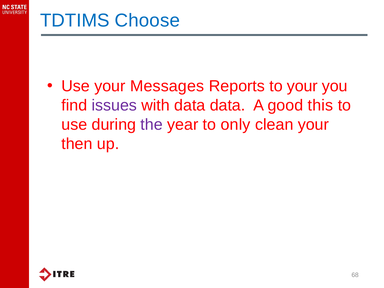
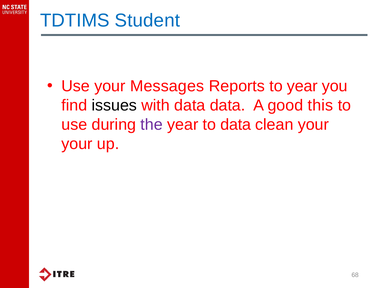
Choose: Choose -> Student
to your: your -> year
issues colour: purple -> black
to only: only -> data
then at (77, 144): then -> your
